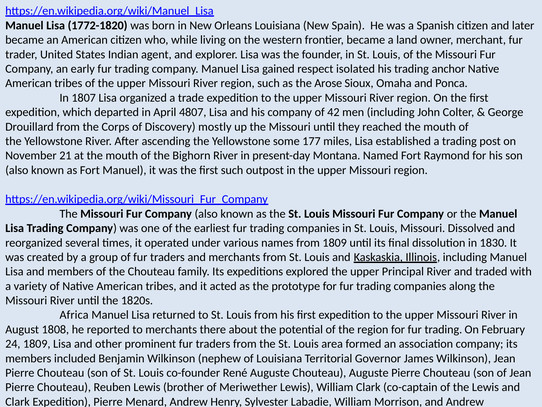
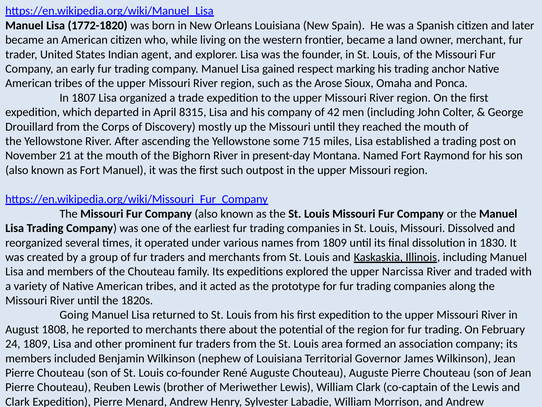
isolated: isolated -> marking
4807: 4807 -> 8315
177: 177 -> 715
Principal: Principal -> Narcissa
Africa: Africa -> Going
